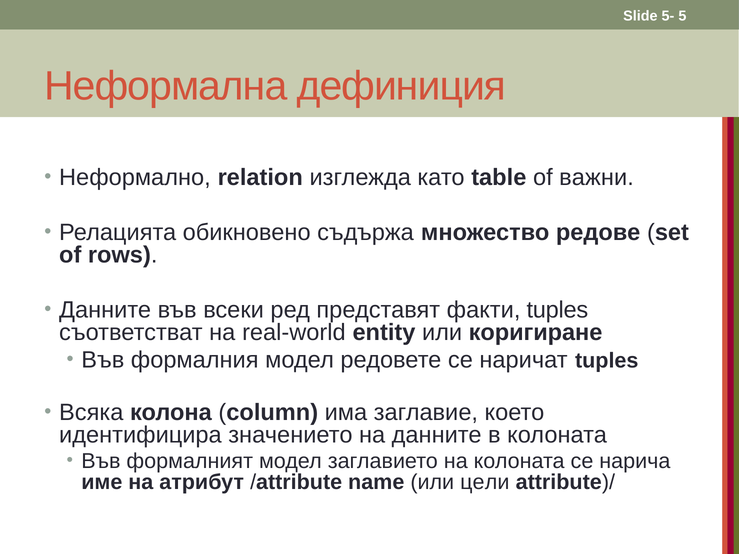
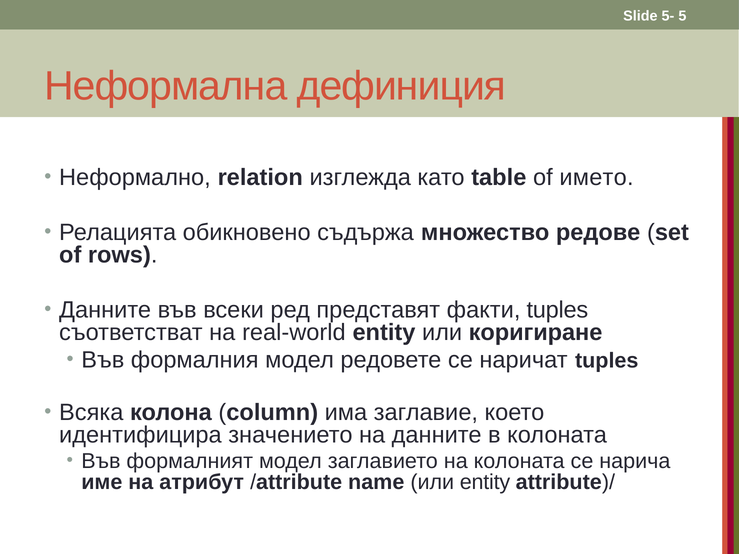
важни: важни -> името
или цели: цели -> entity
